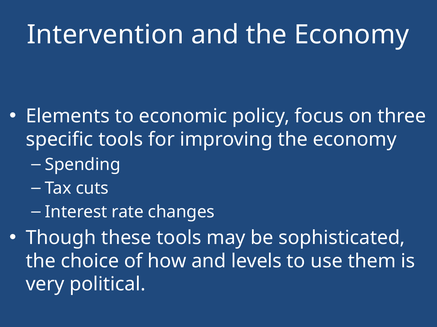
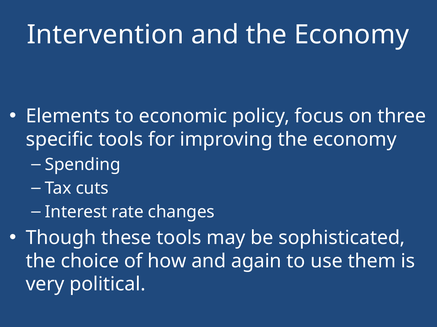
levels: levels -> again
